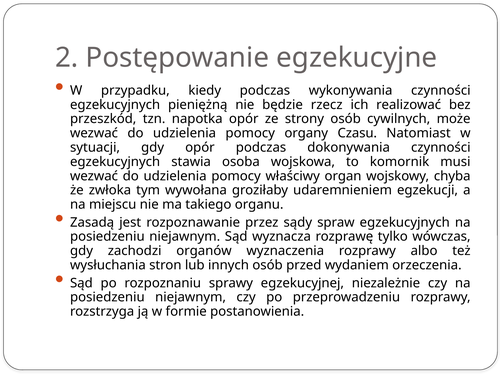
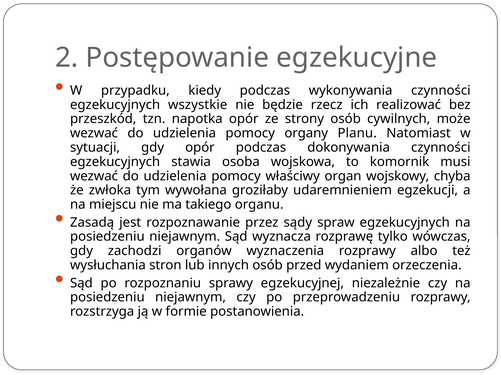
pieniężną: pieniężną -> wszystkie
Czasu: Czasu -> Planu
